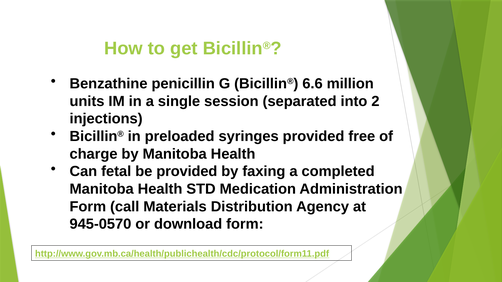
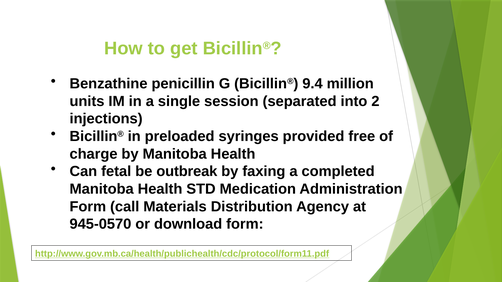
6.6: 6.6 -> 9.4
be provided: provided -> outbreak
